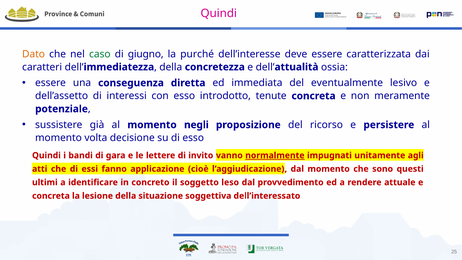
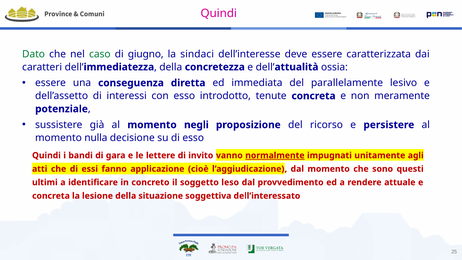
Dato colour: orange -> green
purché: purché -> sindaci
eventualmente: eventualmente -> parallelamente
volta: volta -> nulla
